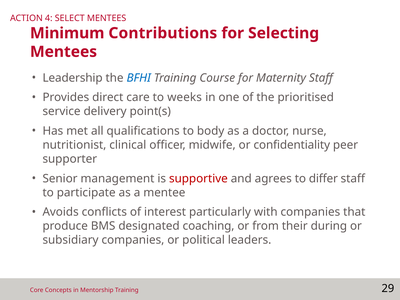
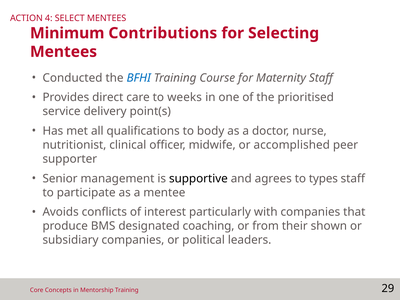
Leadership: Leadership -> Conducted
confidentiality: confidentiality -> accomplished
supportive colour: red -> black
differ: differ -> types
during: during -> shown
